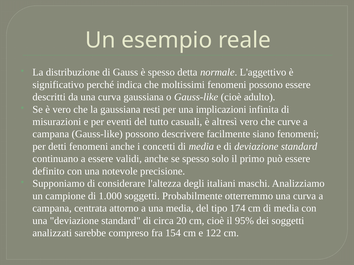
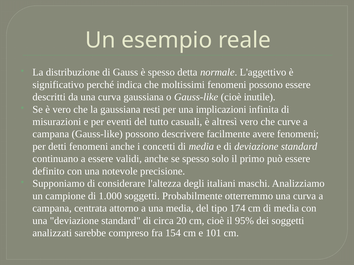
adulto: adulto -> inutile
siano: siano -> avere
122: 122 -> 101
